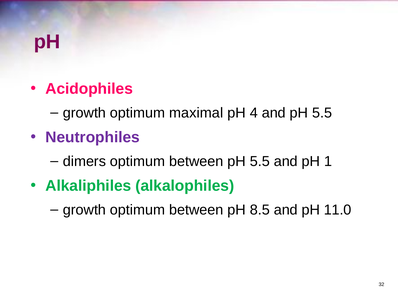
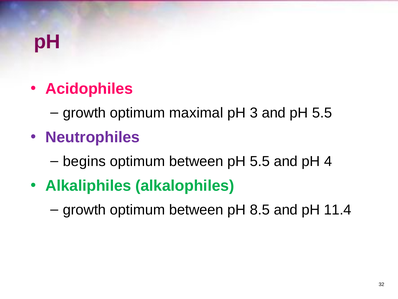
4: 4 -> 3
dimers: dimers -> begins
1: 1 -> 4
11.0: 11.0 -> 11.4
